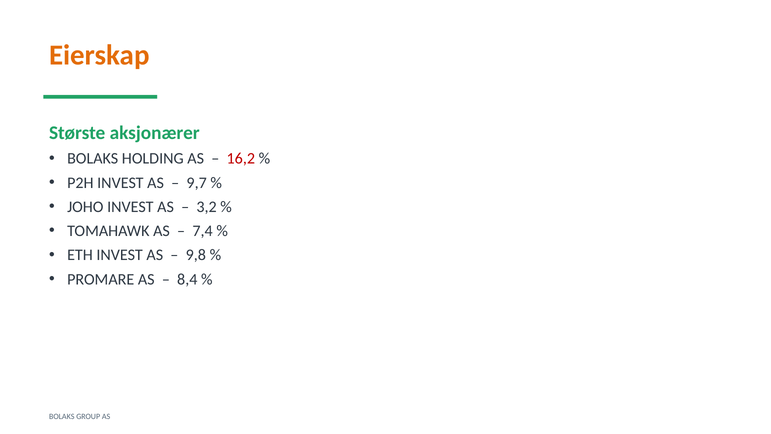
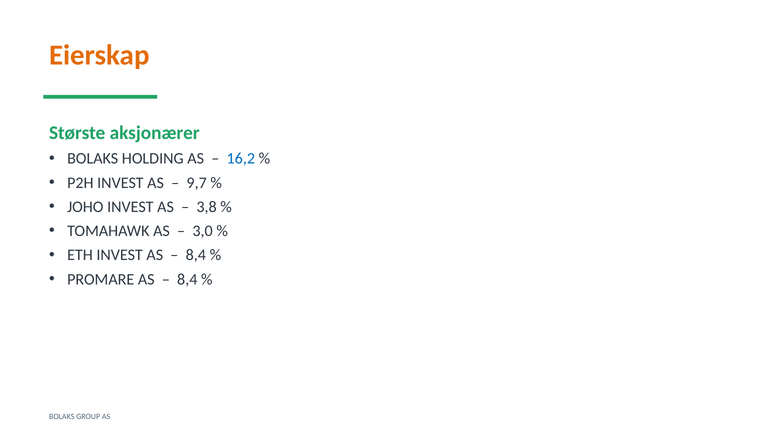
16,2 colour: red -> blue
3,2: 3,2 -> 3,8
7,4: 7,4 -> 3,0
9,8 at (196, 255): 9,8 -> 8,4
